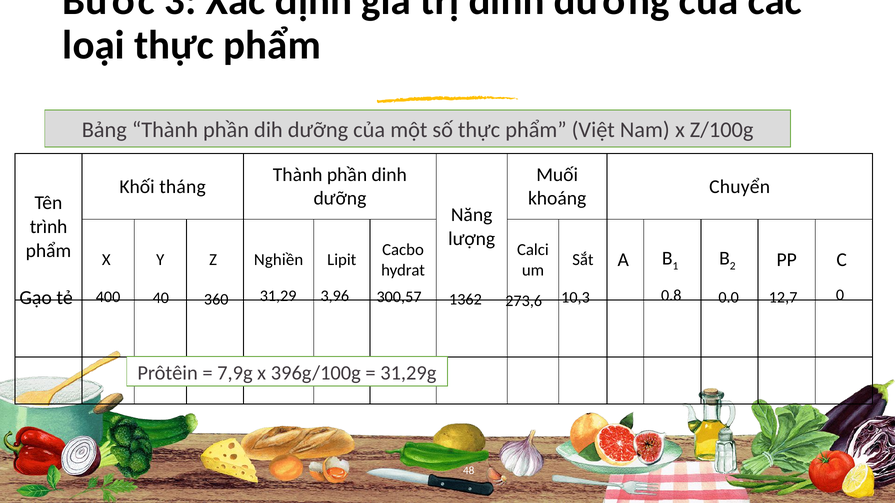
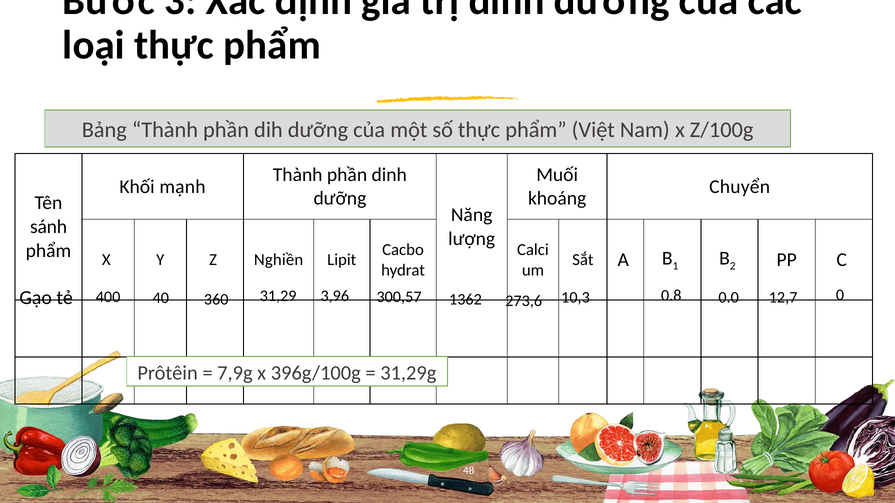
tháng: tháng -> mạnh
trình: trình -> sánh
